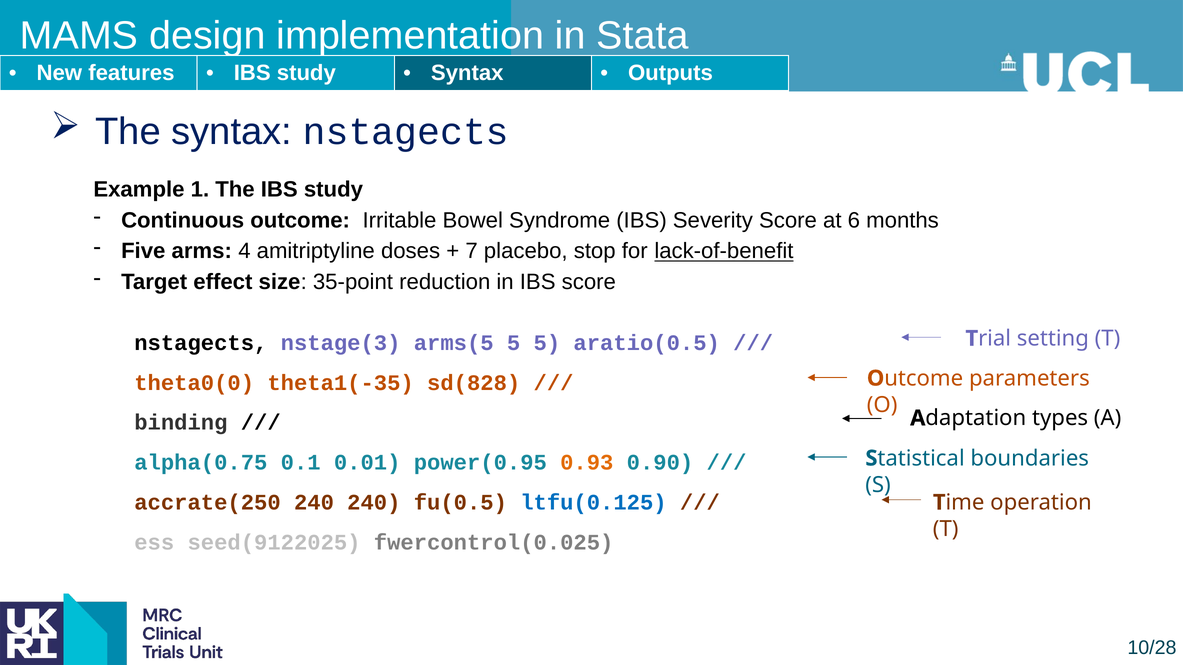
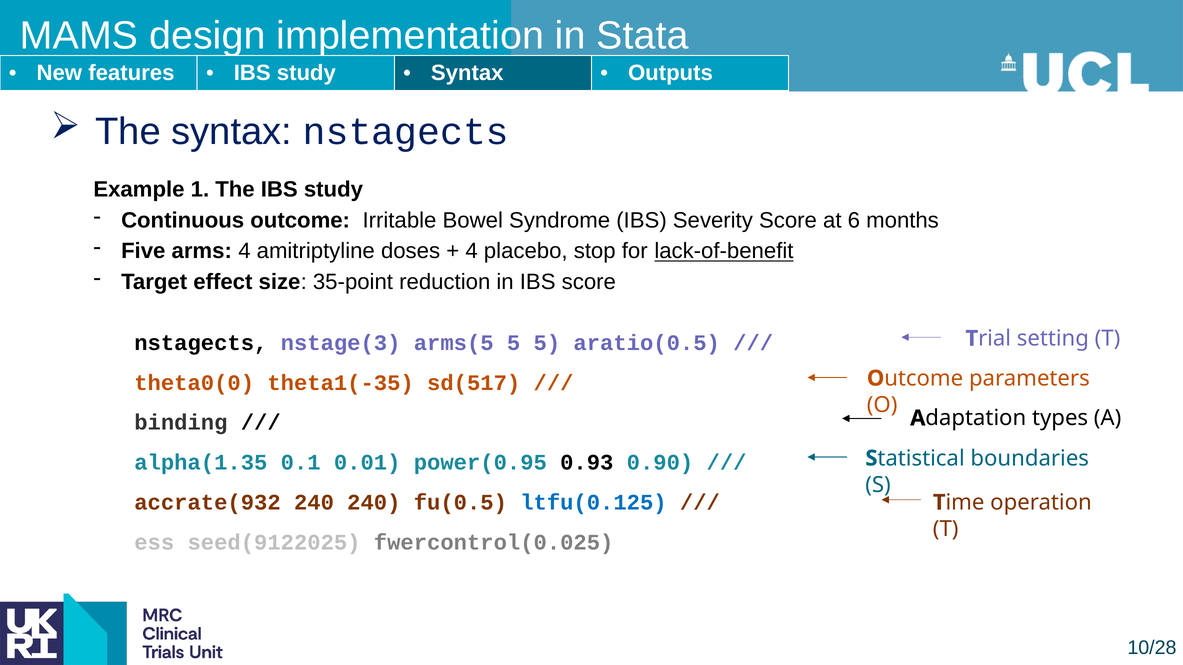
7 at (472, 251): 7 -> 4
sd(828: sd(828 -> sd(517
alpha(0.75: alpha(0.75 -> alpha(1.35
0.93 colour: orange -> black
accrate(250: accrate(250 -> accrate(932
